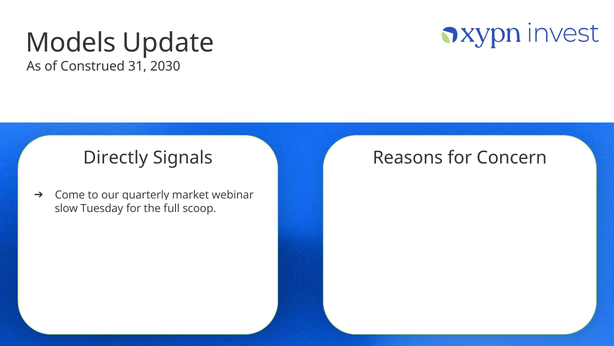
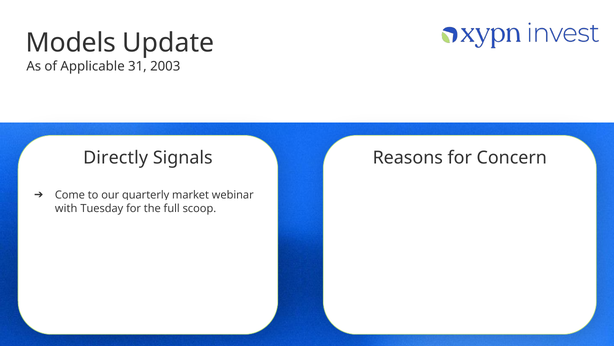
Construed: Construed -> Applicable
2030: 2030 -> 2003
slow: slow -> with
